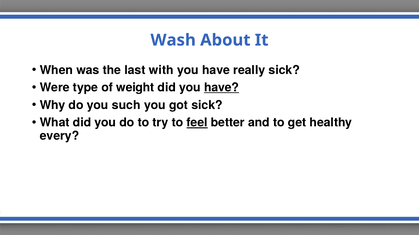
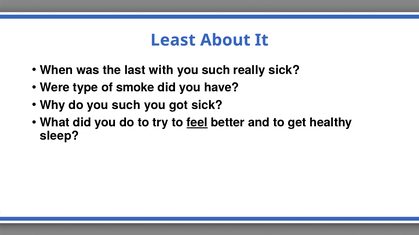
Wash: Wash -> Least
have at (216, 70): have -> such
weight: weight -> smoke
have at (222, 88) underline: present -> none
every: every -> sleep
